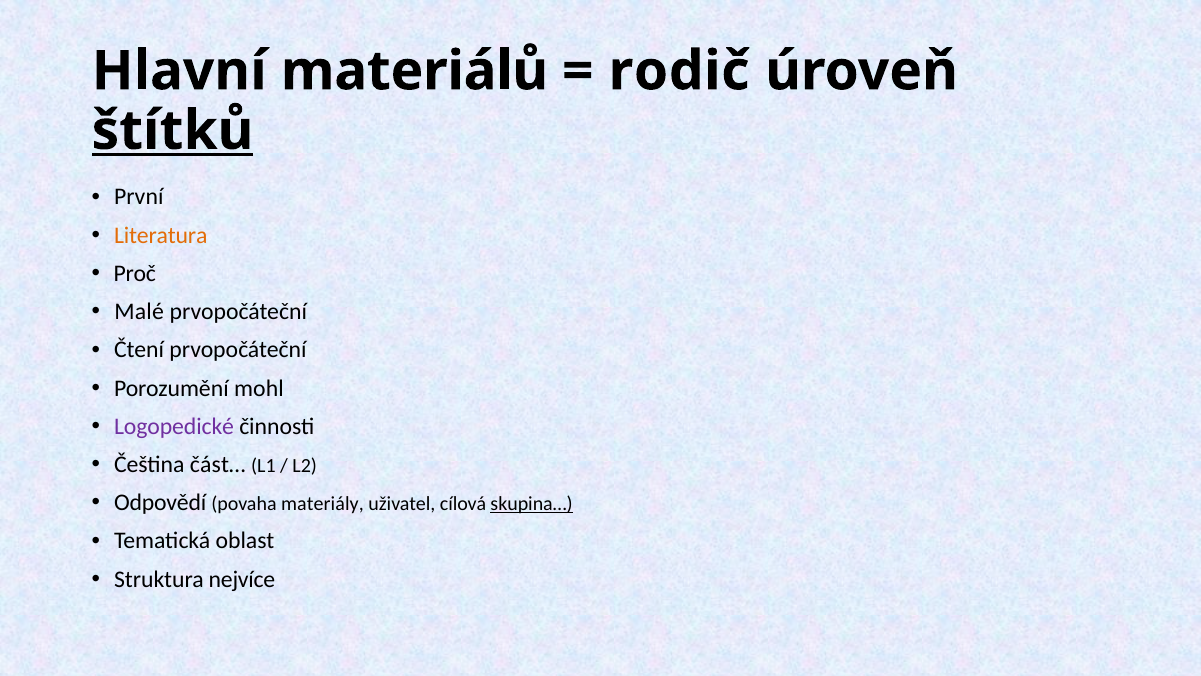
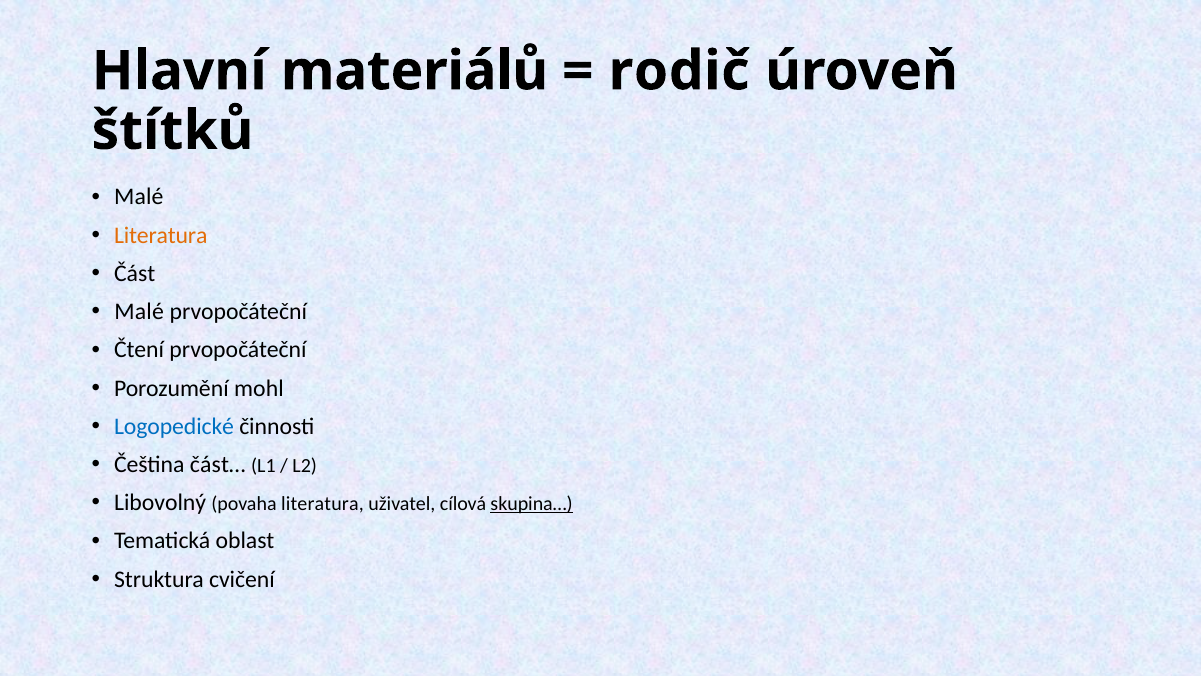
štítků underline: present -> none
První at (139, 197): První -> Malé
Proč: Proč -> Část
Logopedické colour: purple -> blue
Odpovědí: Odpovědí -> Libovolný
povaha materiály: materiály -> literatura
nejvíce: nejvíce -> cvičení
